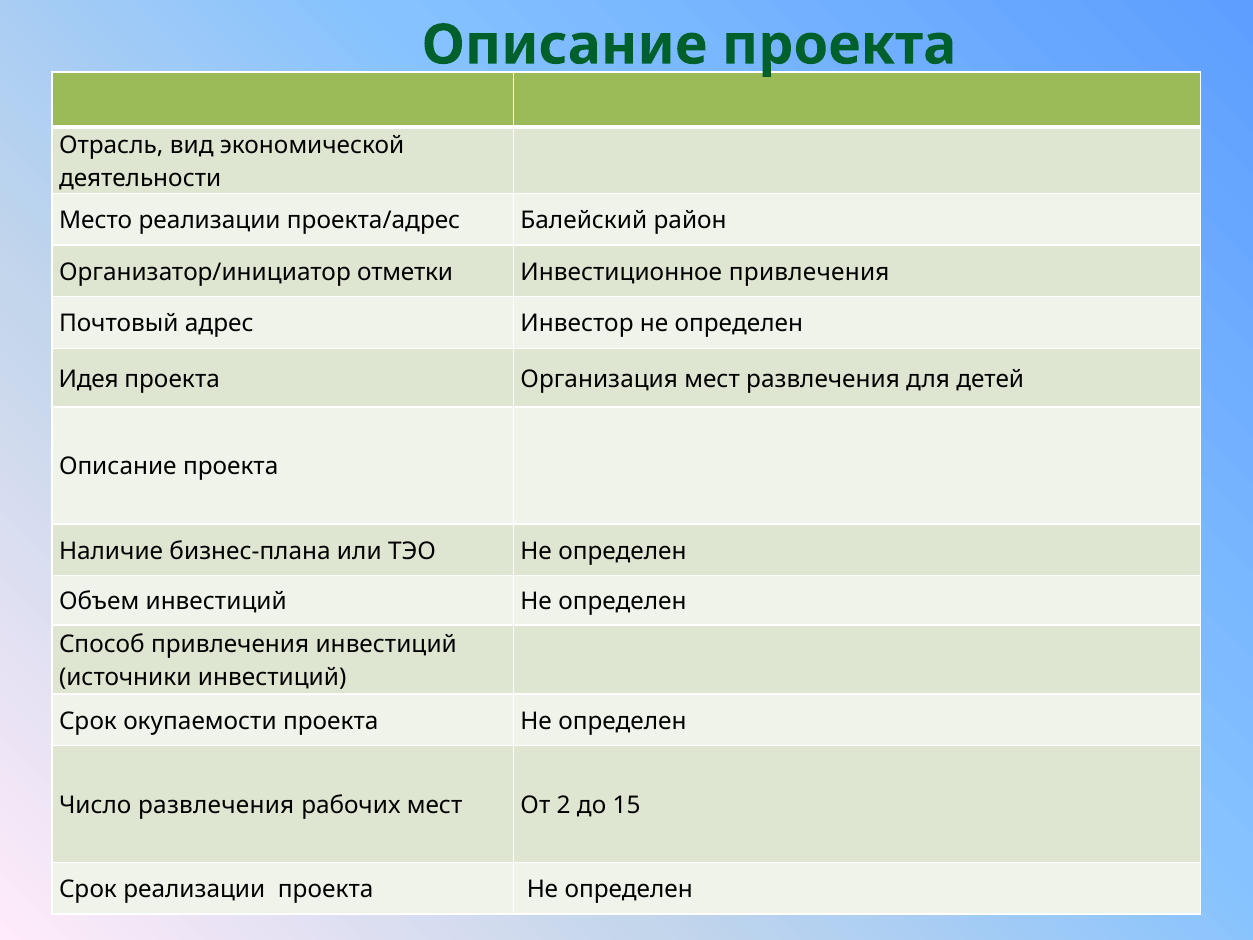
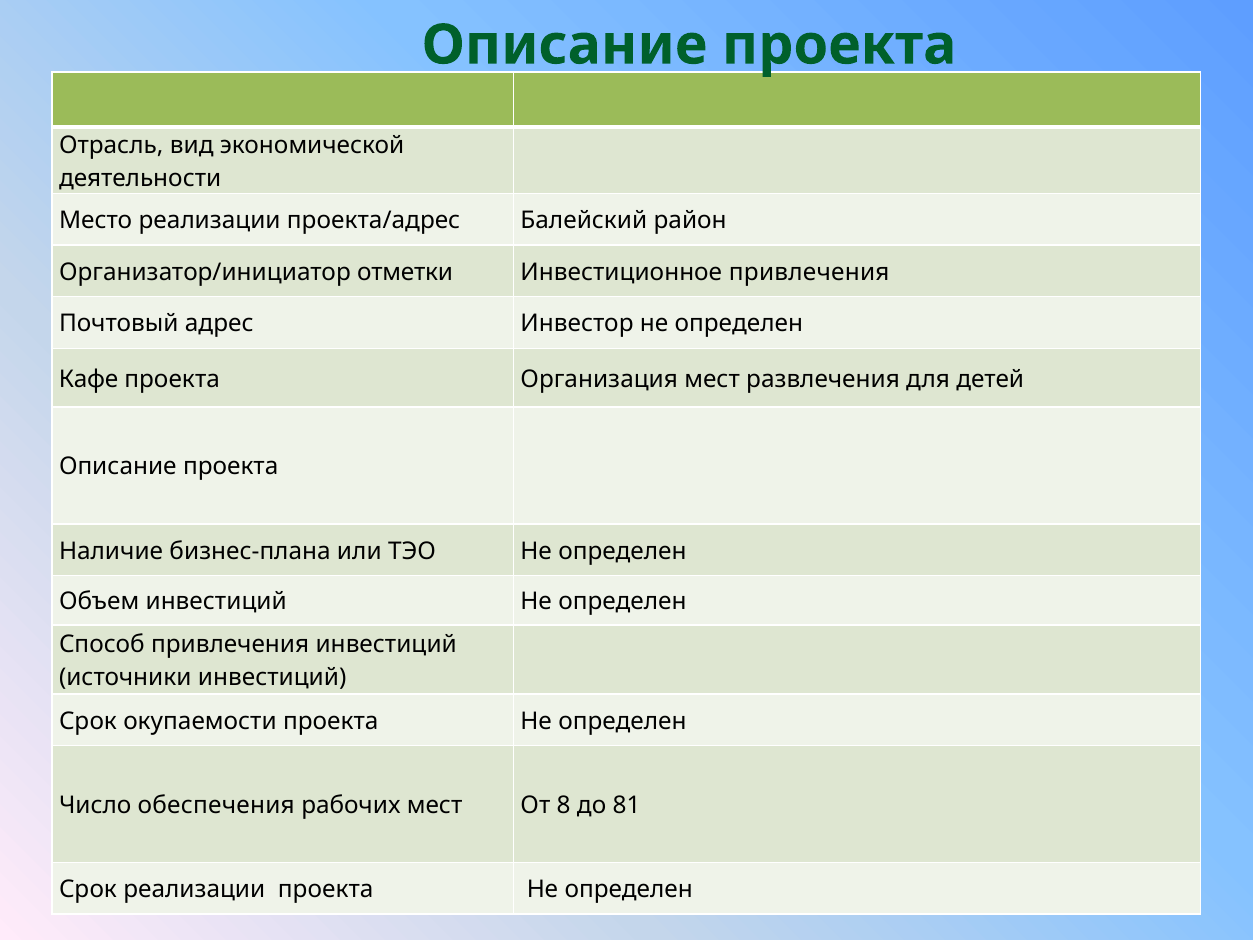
Идея: Идея -> Кафе
Число развлечения: развлечения -> обеспечения
2: 2 -> 8
15: 15 -> 81
